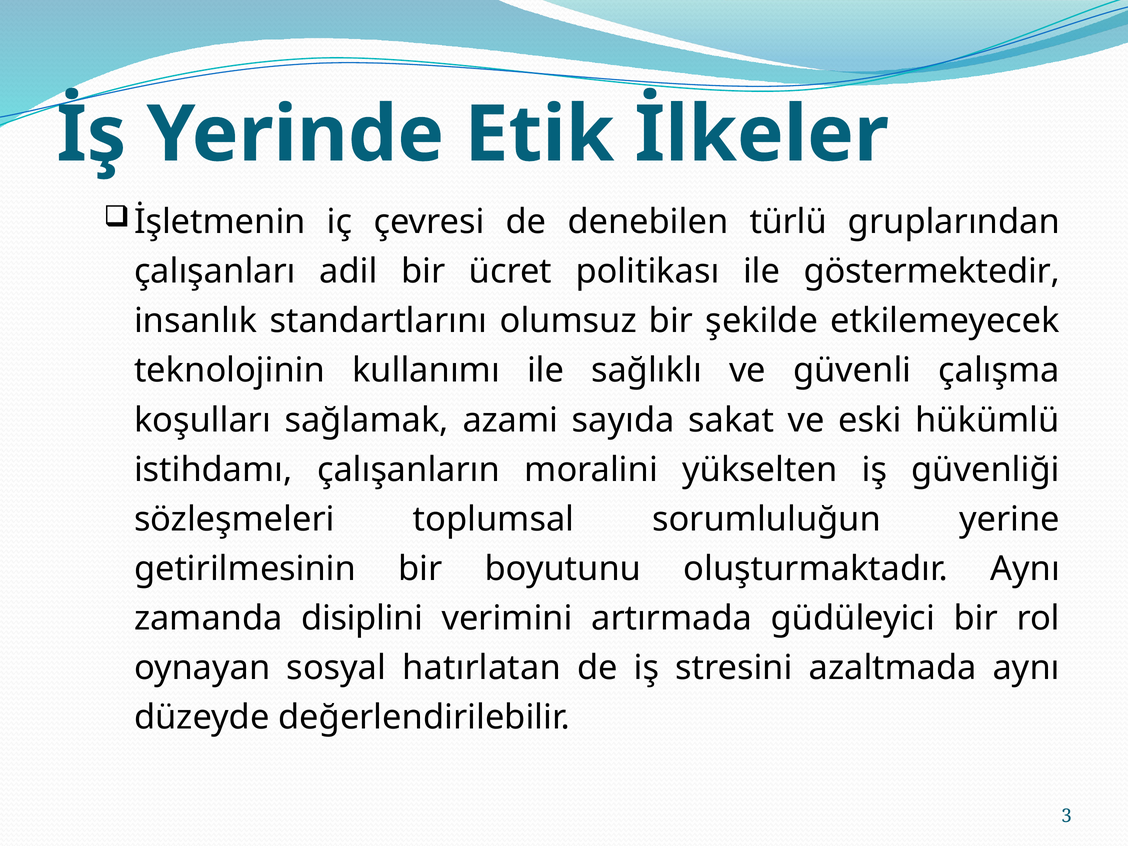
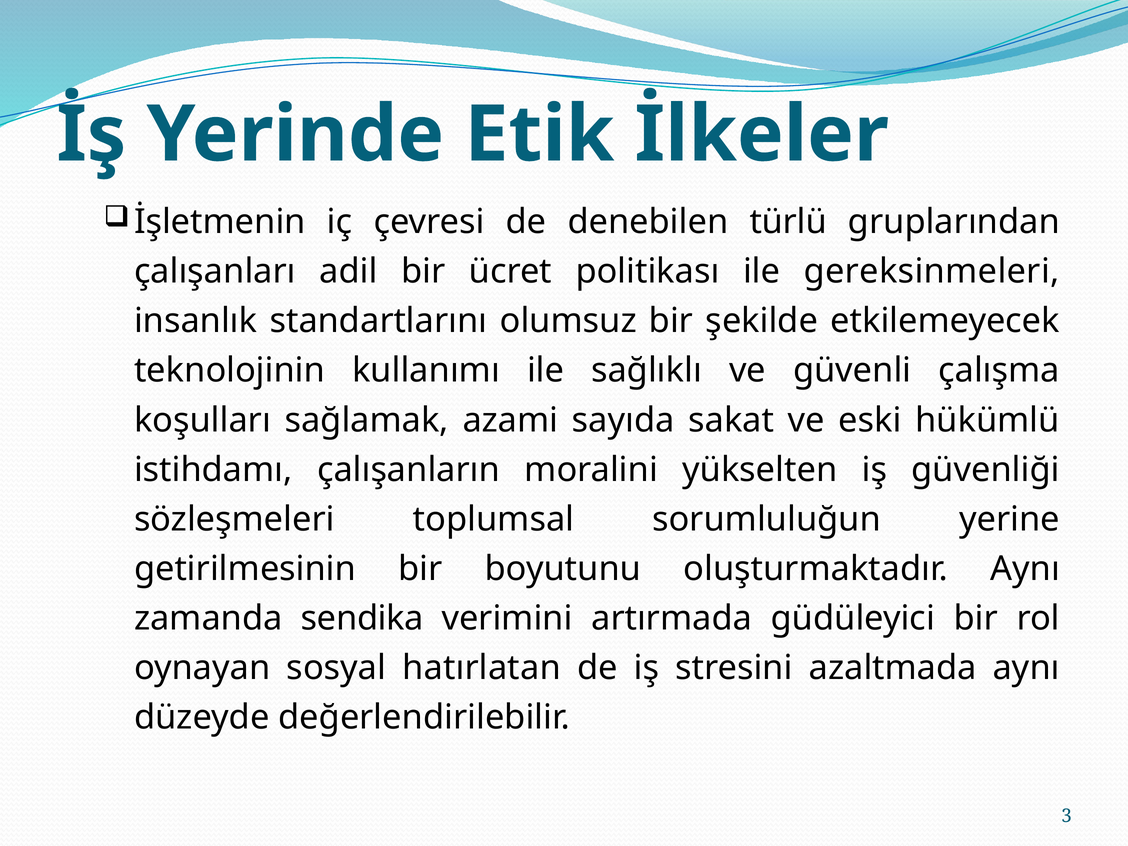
göstermektedir: göstermektedir -> gereksinmeleri
disiplini: disiplini -> sendika
